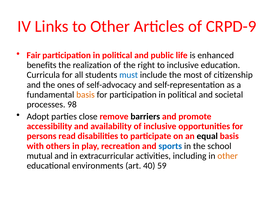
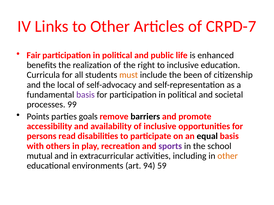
CRPD-9: CRPD-9 -> CRPD-7
must colour: blue -> orange
most: most -> been
ones: ones -> local
basis at (85, 95) colour: orange -> purple
98: 98 -> 99
Adopt: Adopt -> Points
close: close -> goals
sports colour: blue -> purple
40: 40 -> 94
